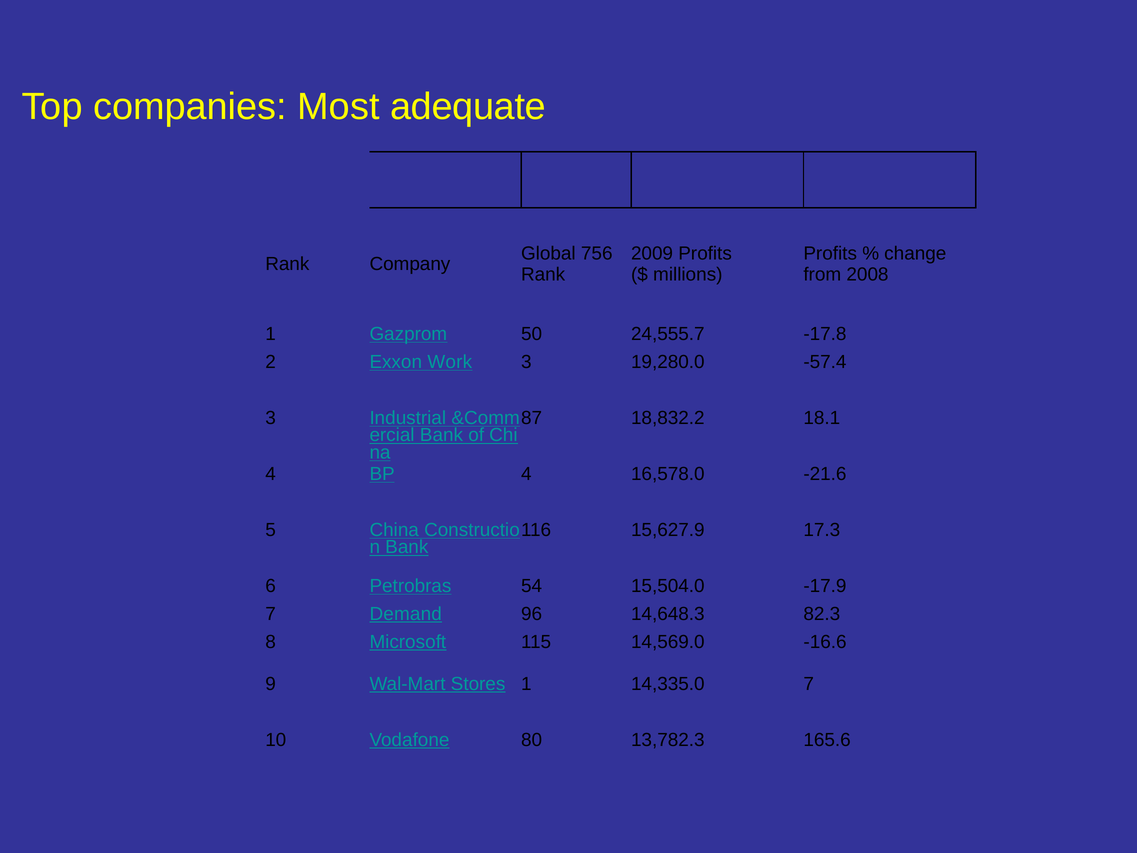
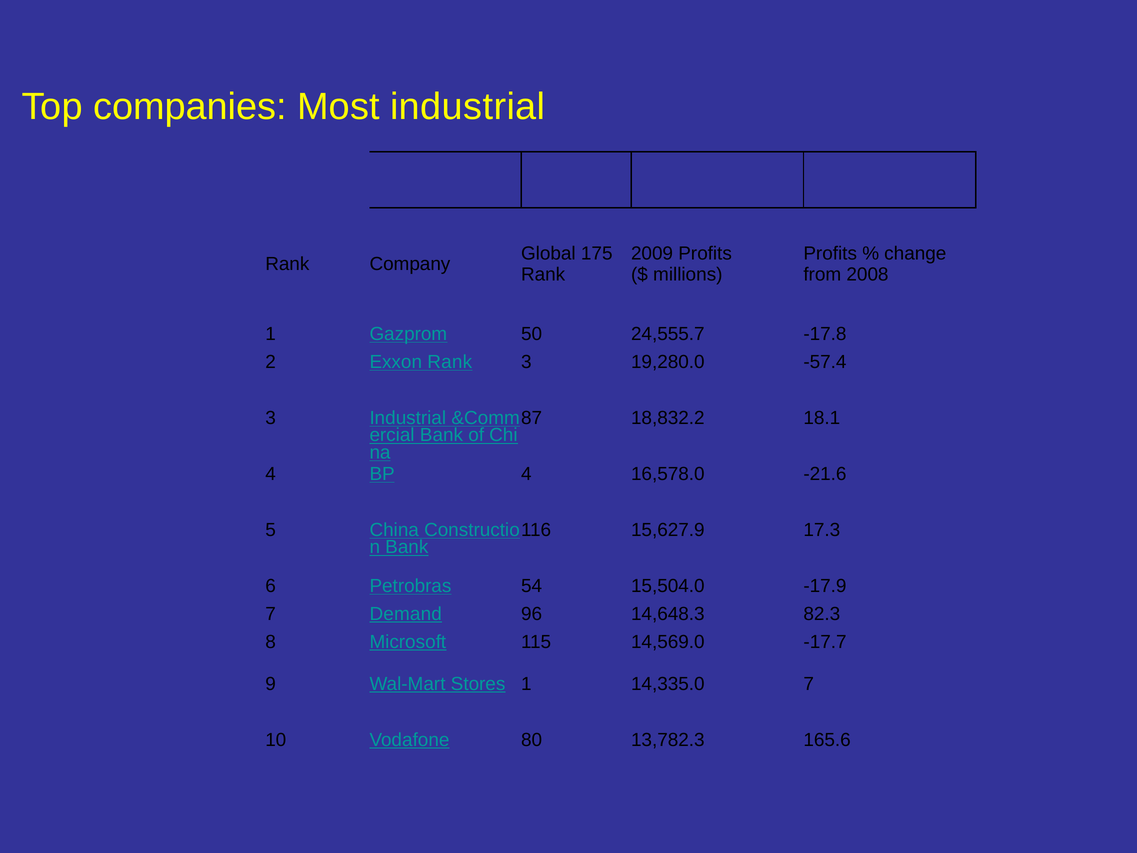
Most adequate: adequate -> industrial
756: 756 -> 175
Exxon Work: Work -> Rank
-16.6: -16.6 -> -17.7
